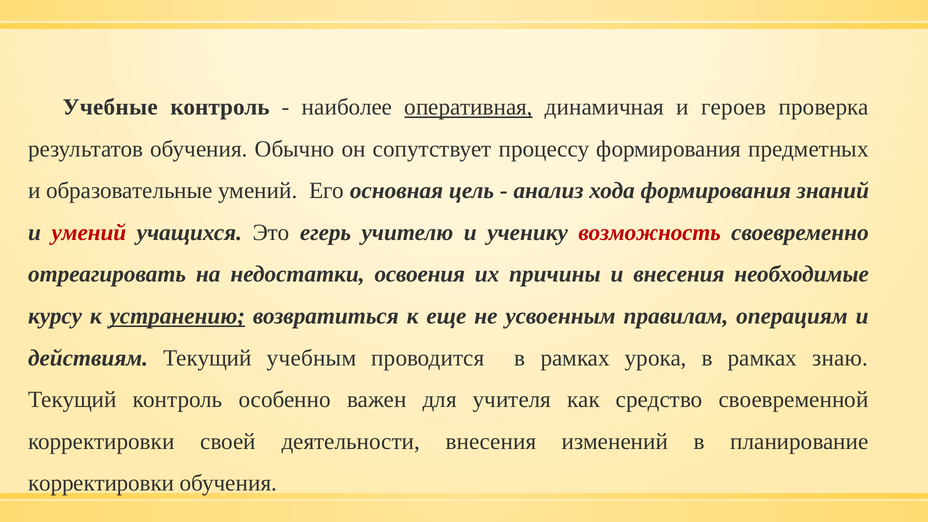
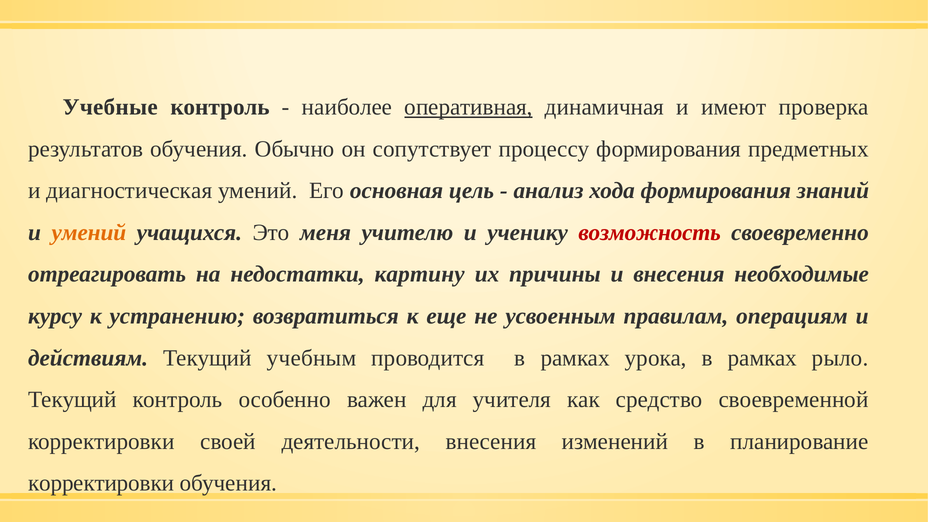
героев: героев -> имеют
образовательные: образовательные -> диагностическая
умений at (89, 233) colour: red -> orange
егерь: егерь -> меня
освоения: освоения -> картину
устранению underline: present -> none
знаю: знаю -> рыло
